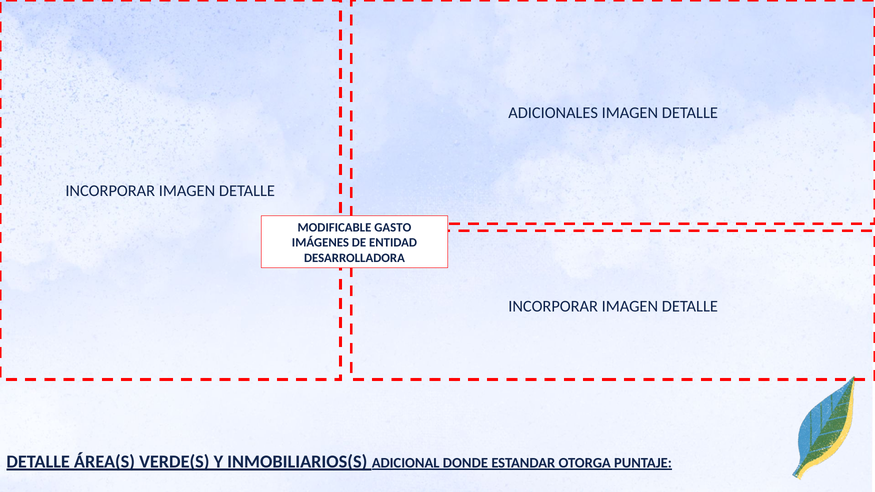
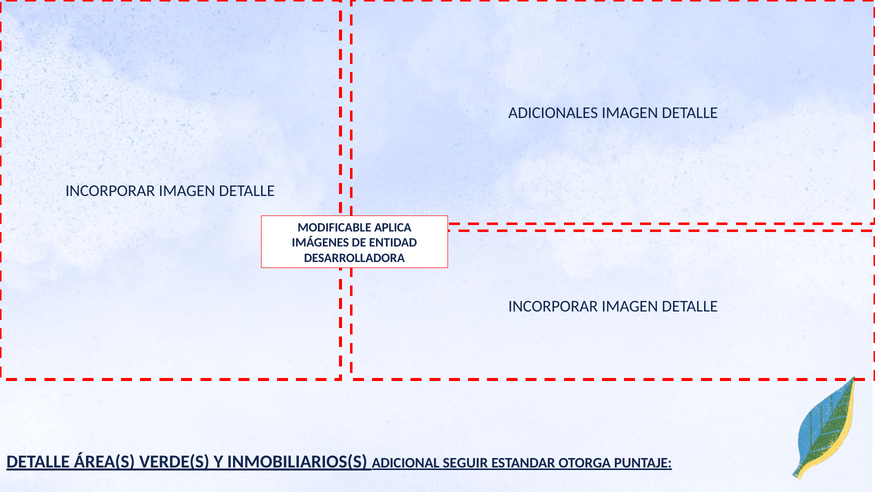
GASTO: GASTO -> APLICA
DONDE: DONDE -> SEGUIR
